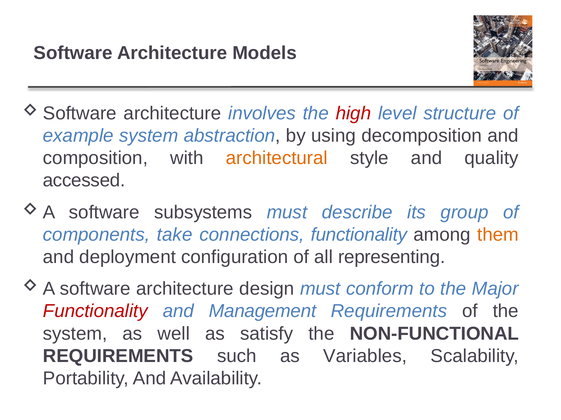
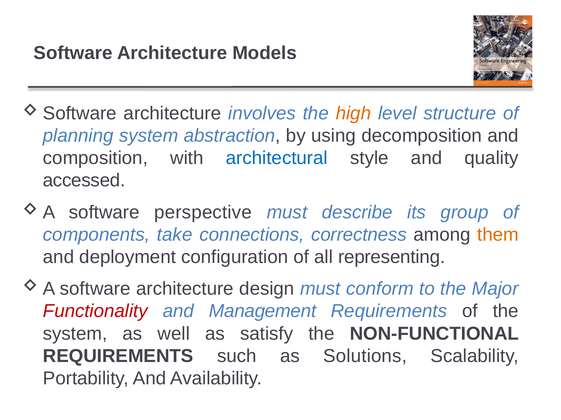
high colour: red -> orange
example: example -> planning
architectural colour: orange -> blue
subsystems: subsystems -> perspective
connections functionality: functionality -> correctness
Variables: Variables -> Solutions
